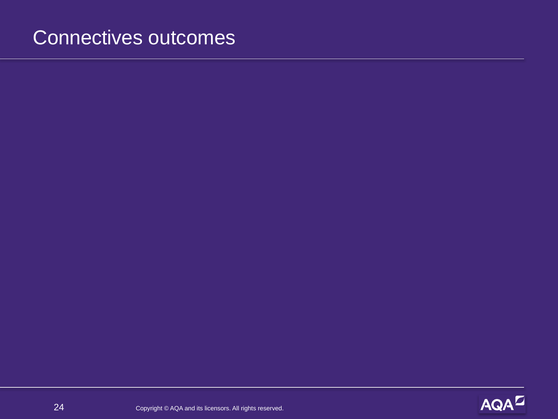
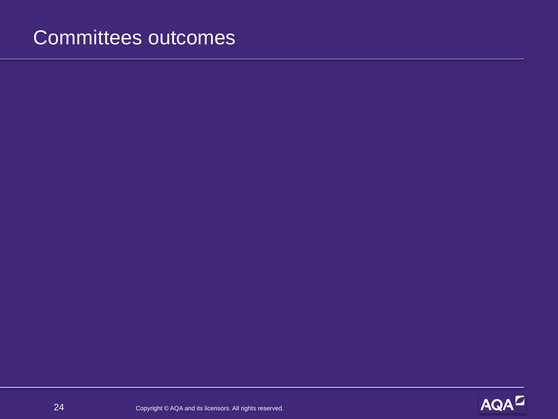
Connectives: Connectives -> Committees
